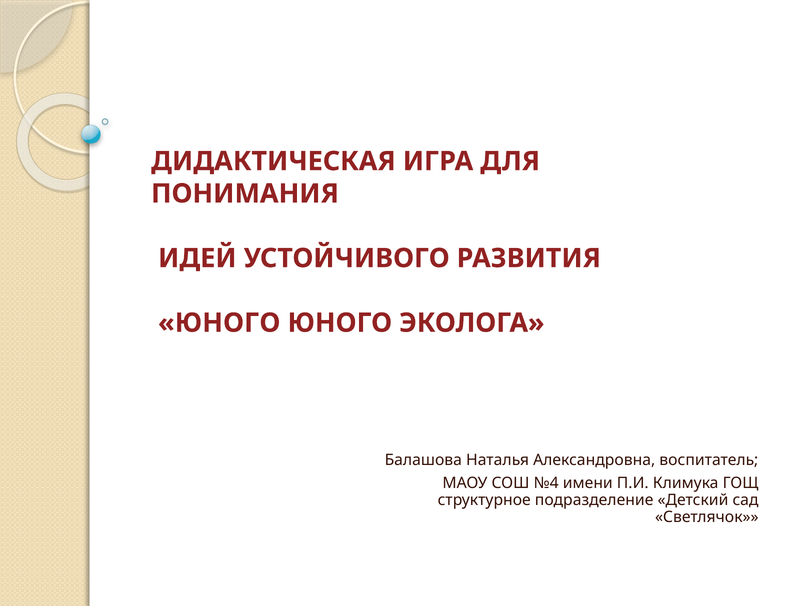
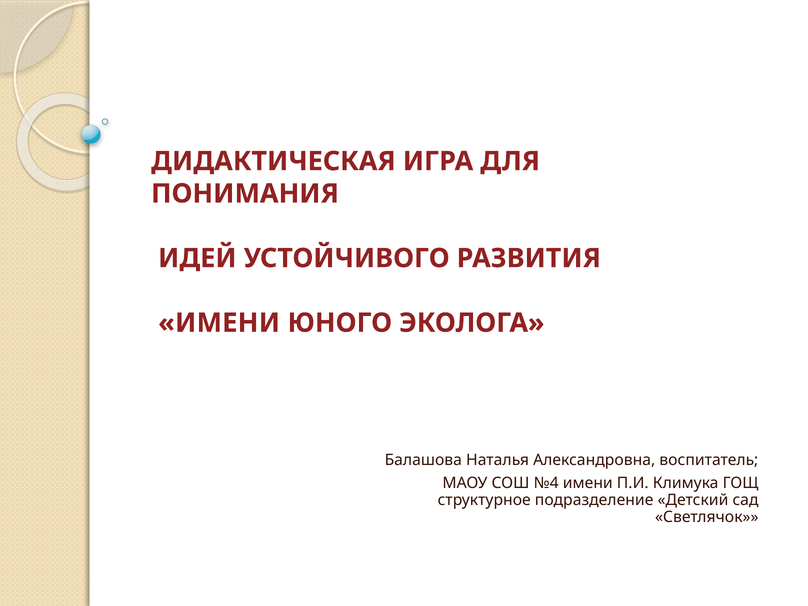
ЮНОГО at (219, 323): ЮНОГО -> ИМЕНИ
